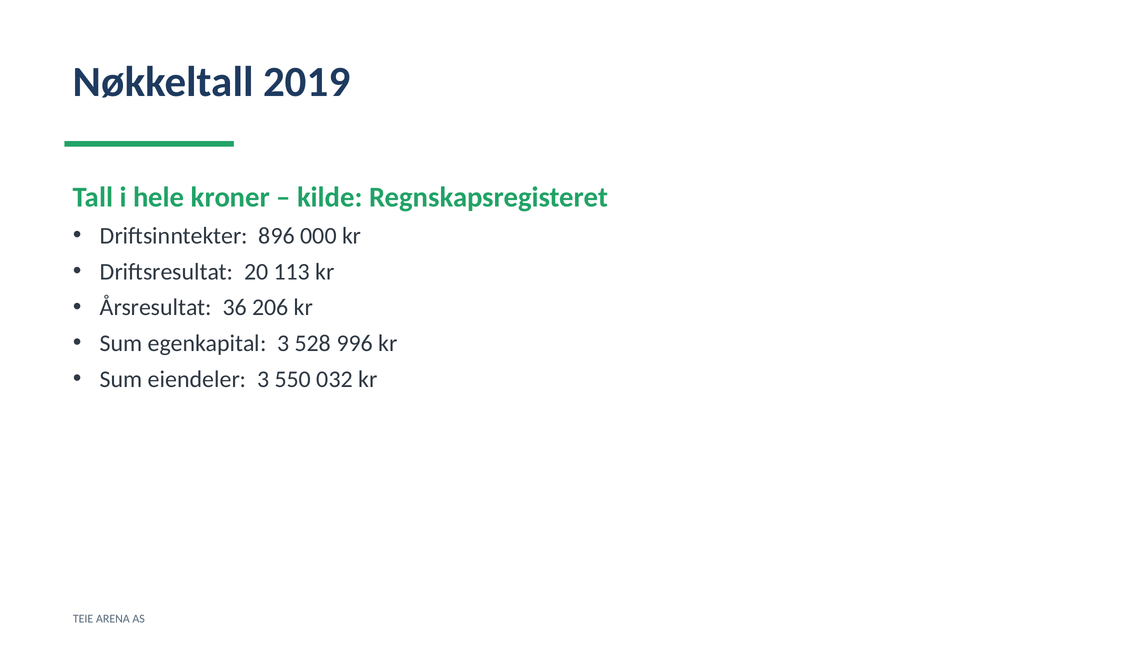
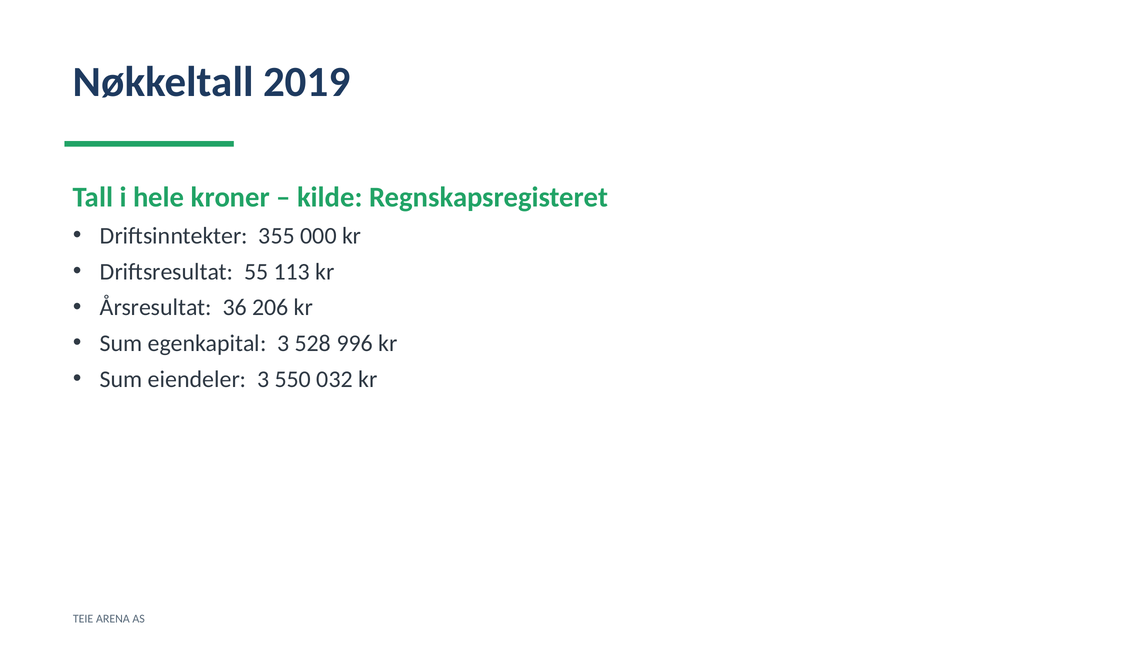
896: 896 -> 355
20: 20 -> 55
